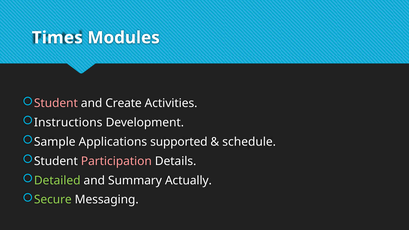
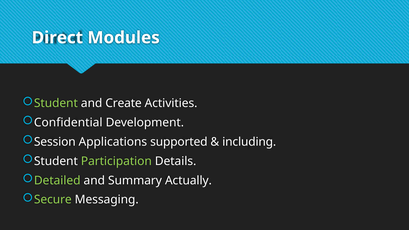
Times: Times -> Direct
Student at (56, 103) colour: pink -> light green
Instructions: Instructions -> Confidential
Sample: Sample -> Session
schedule: schedule -> including
Participation colour: pink -> light green
